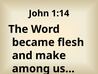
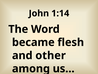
make: make -> other
